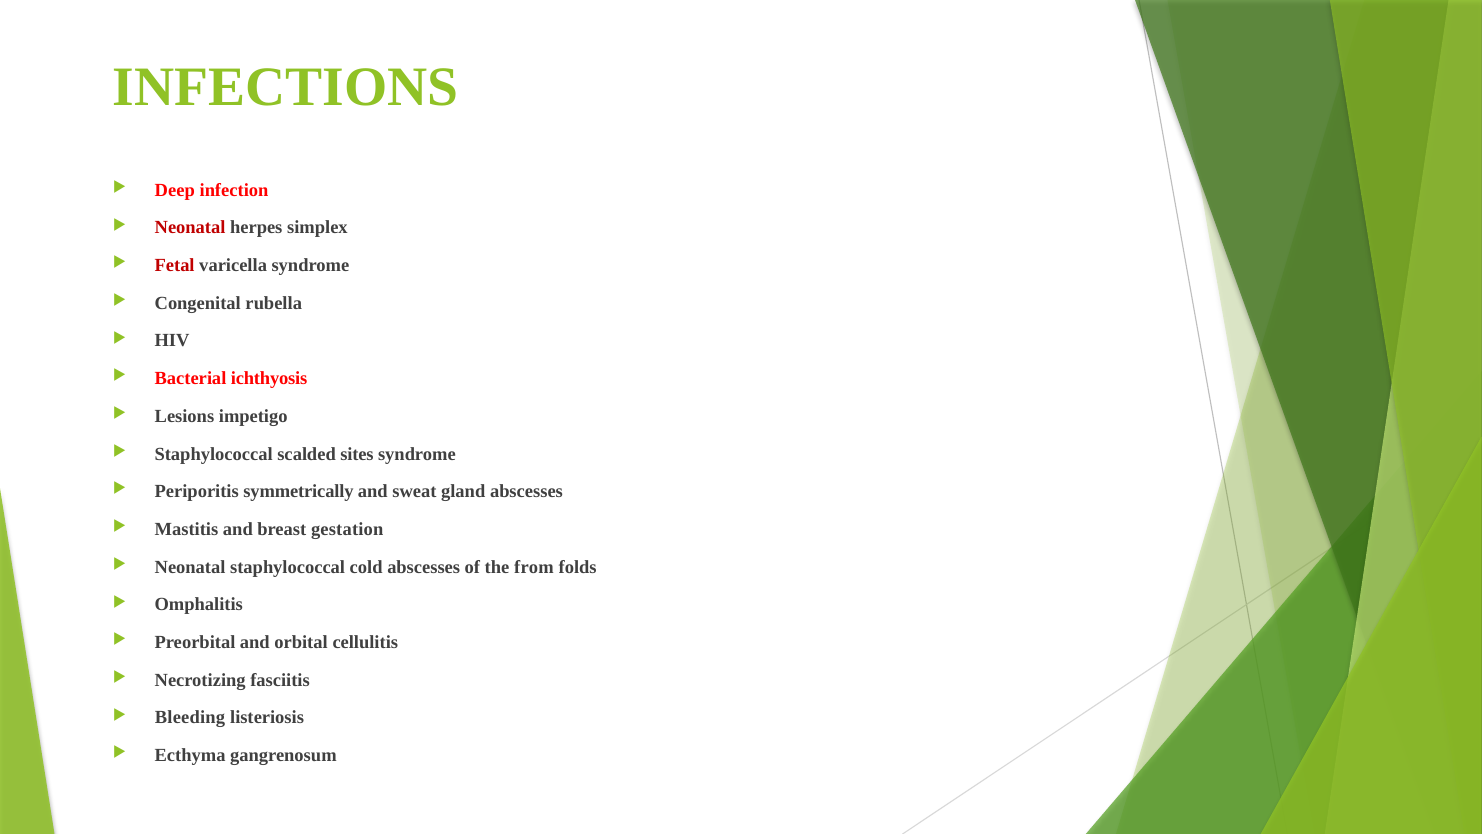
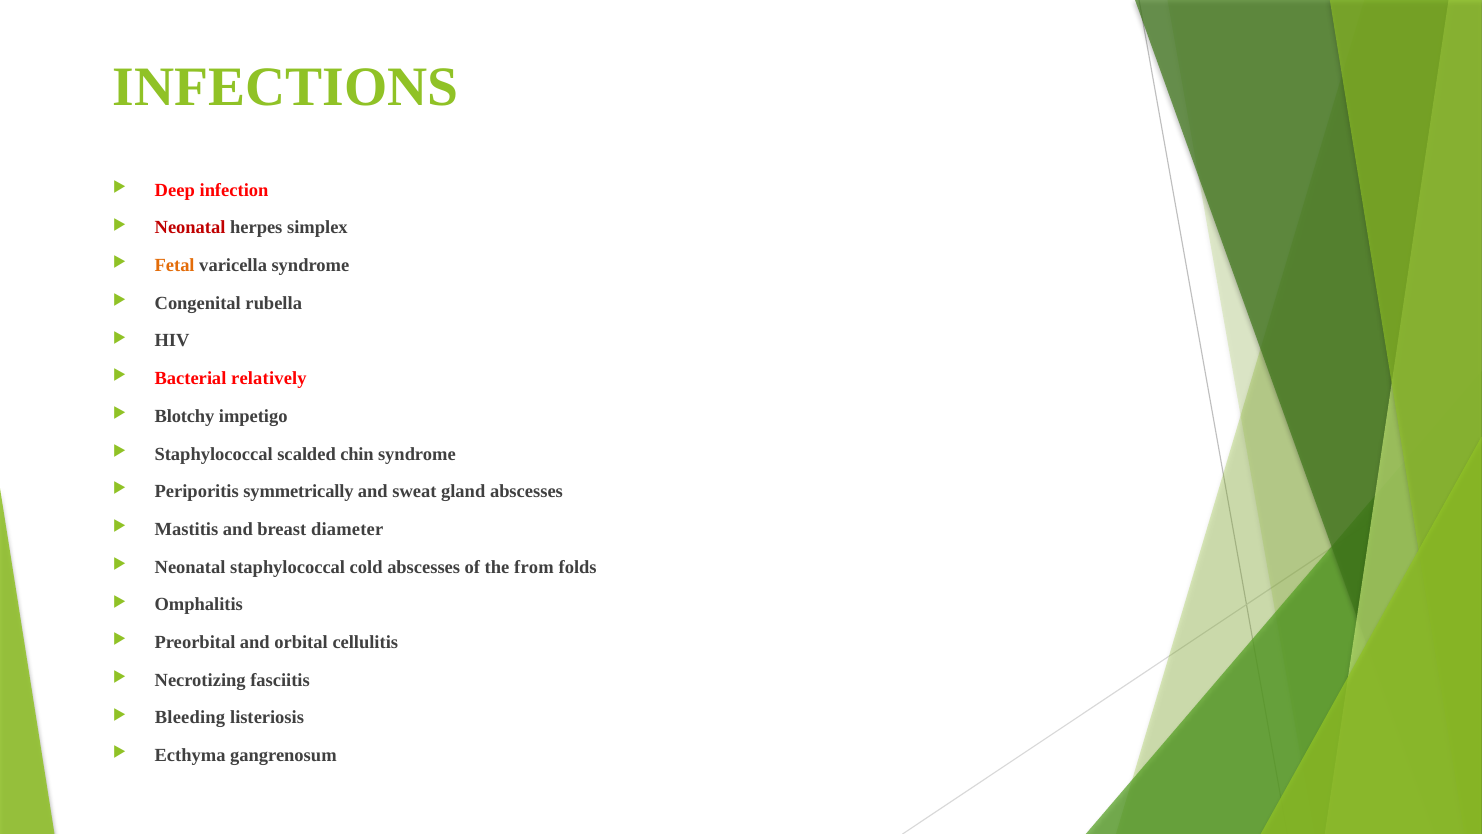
Fetal colour: red -> orange
ichthyosis: ichthyosis -> relatively
Lesions: Lesions -> Blotchy
sites: sites -> chin
gestation: gestation -> diameter
